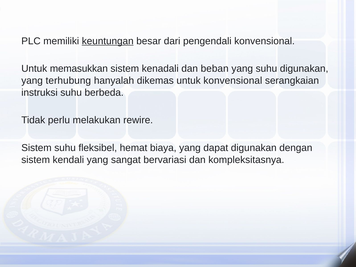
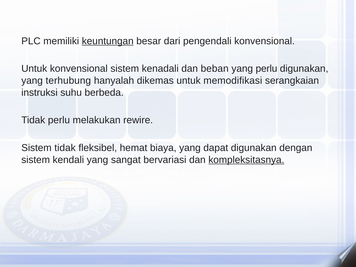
Untuk memasukkan: memasukkan -> konvensional
yang suhu: suhu -> perlu
untuk konvensional: konvensional -> memodifikasi
Sistem suhu: suhu -> tidak
kompleksitasnya underline: none -> present
